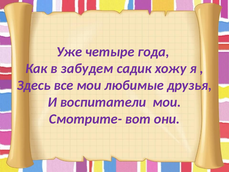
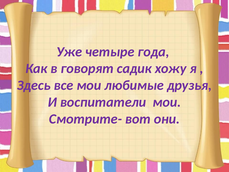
забудем: забудем -> говорят
